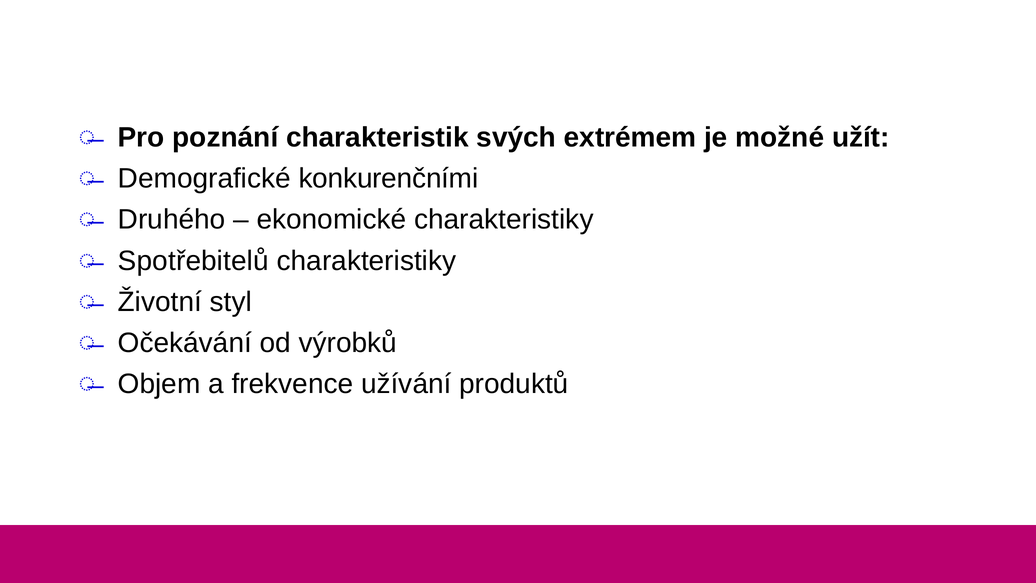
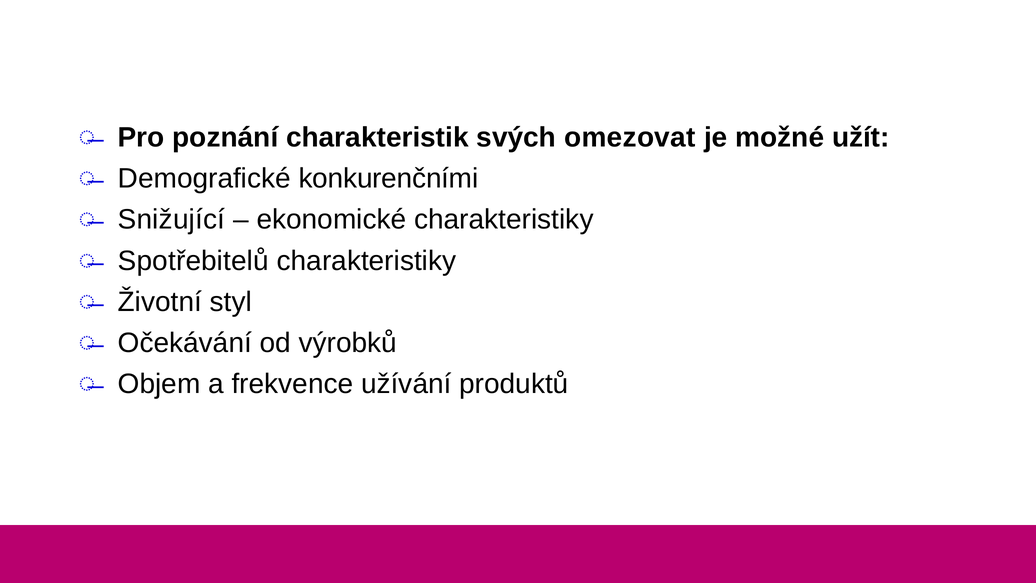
extrémem: extrémem -> omezovat
Druhého: Druhého -> Snižující
